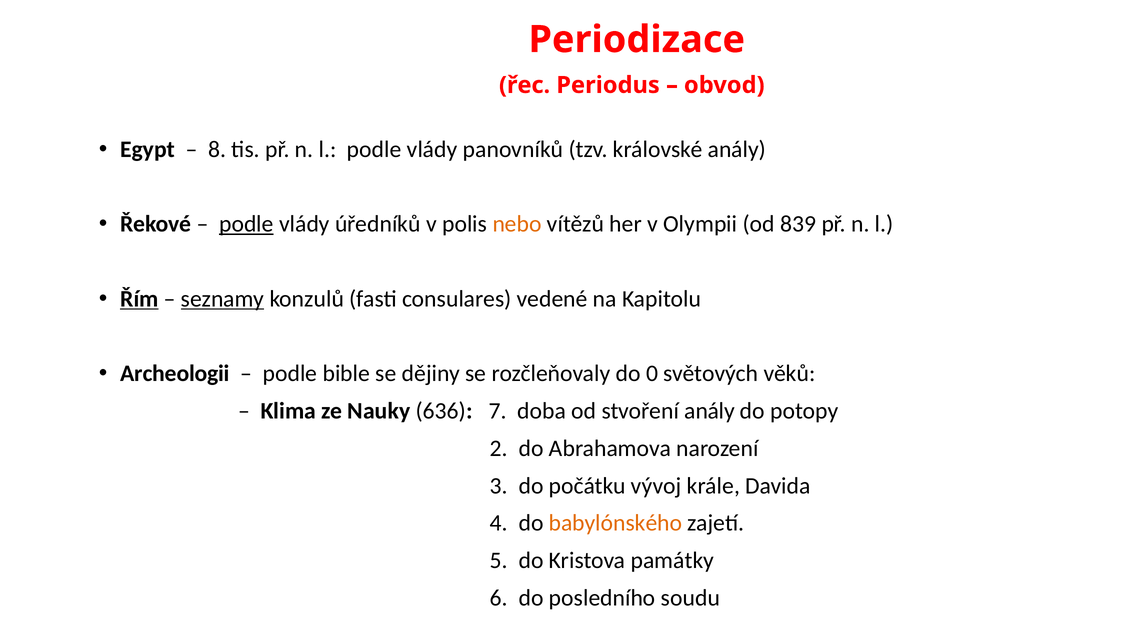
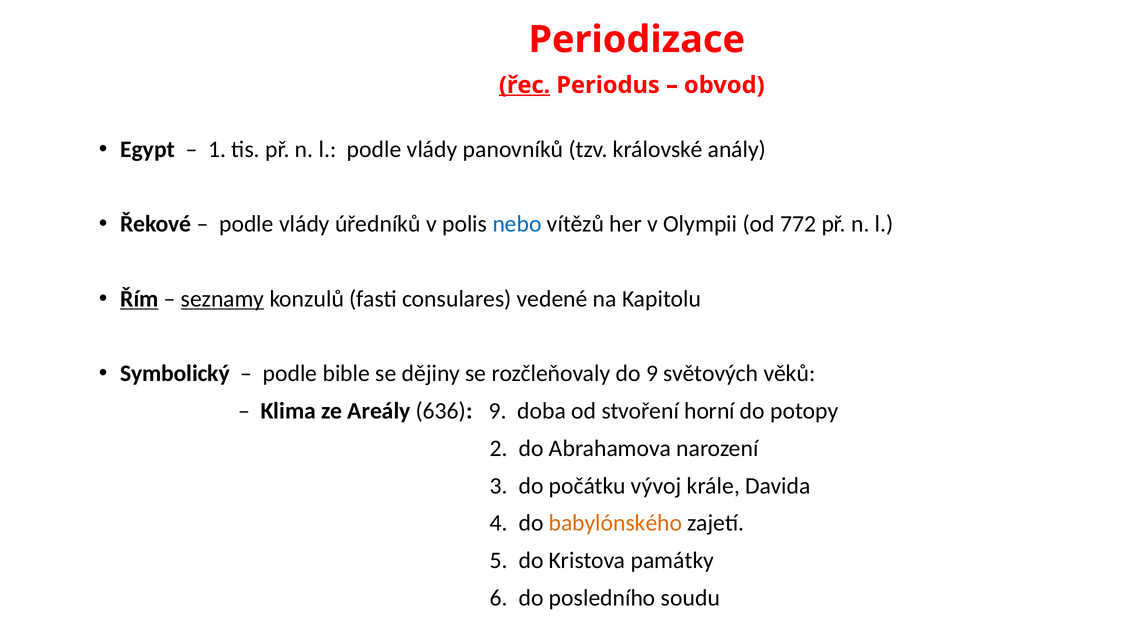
řec underline: none -> present
8: 8 -> 1
podle at (246, 224) underline: present -> none
nebo colour: orange -> blue
839: 839 -> 772
Archeologii: Archeologii -> Symbolický
do 0: 0 -> 9
Nauky: Nauky -> Areály
636 7: 7 -> 9
stvoření anály: anály -> horní
